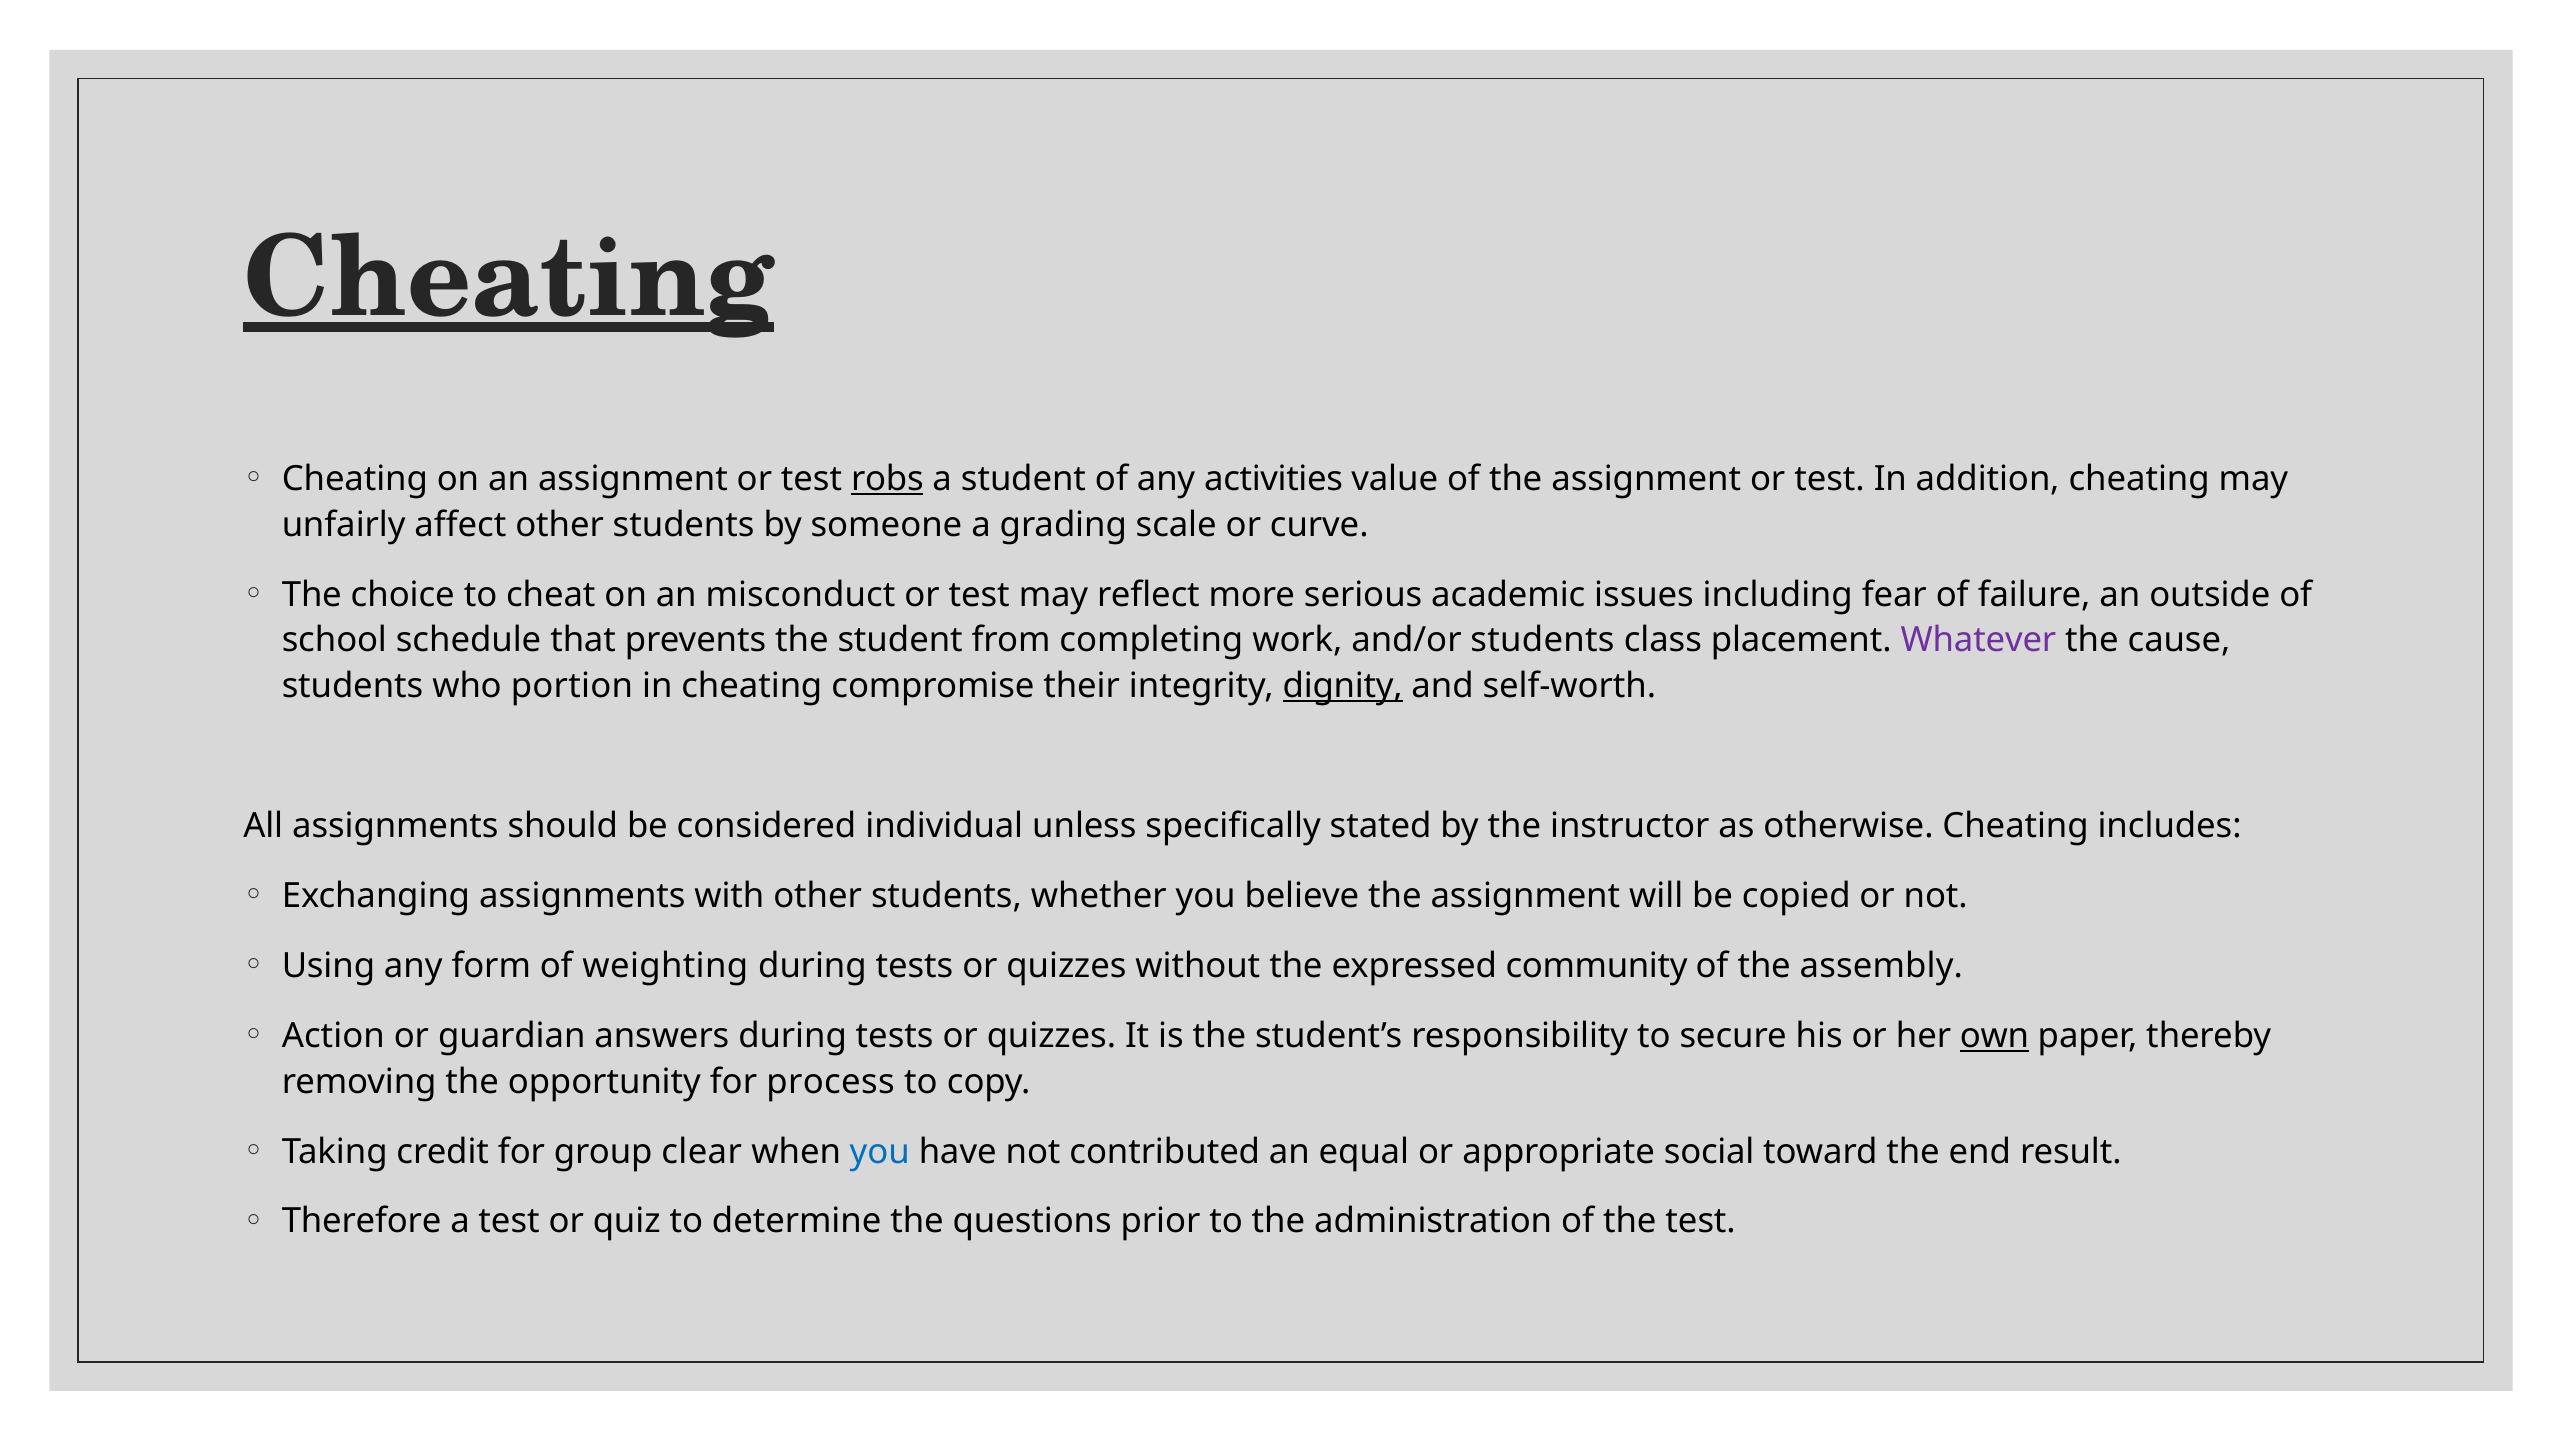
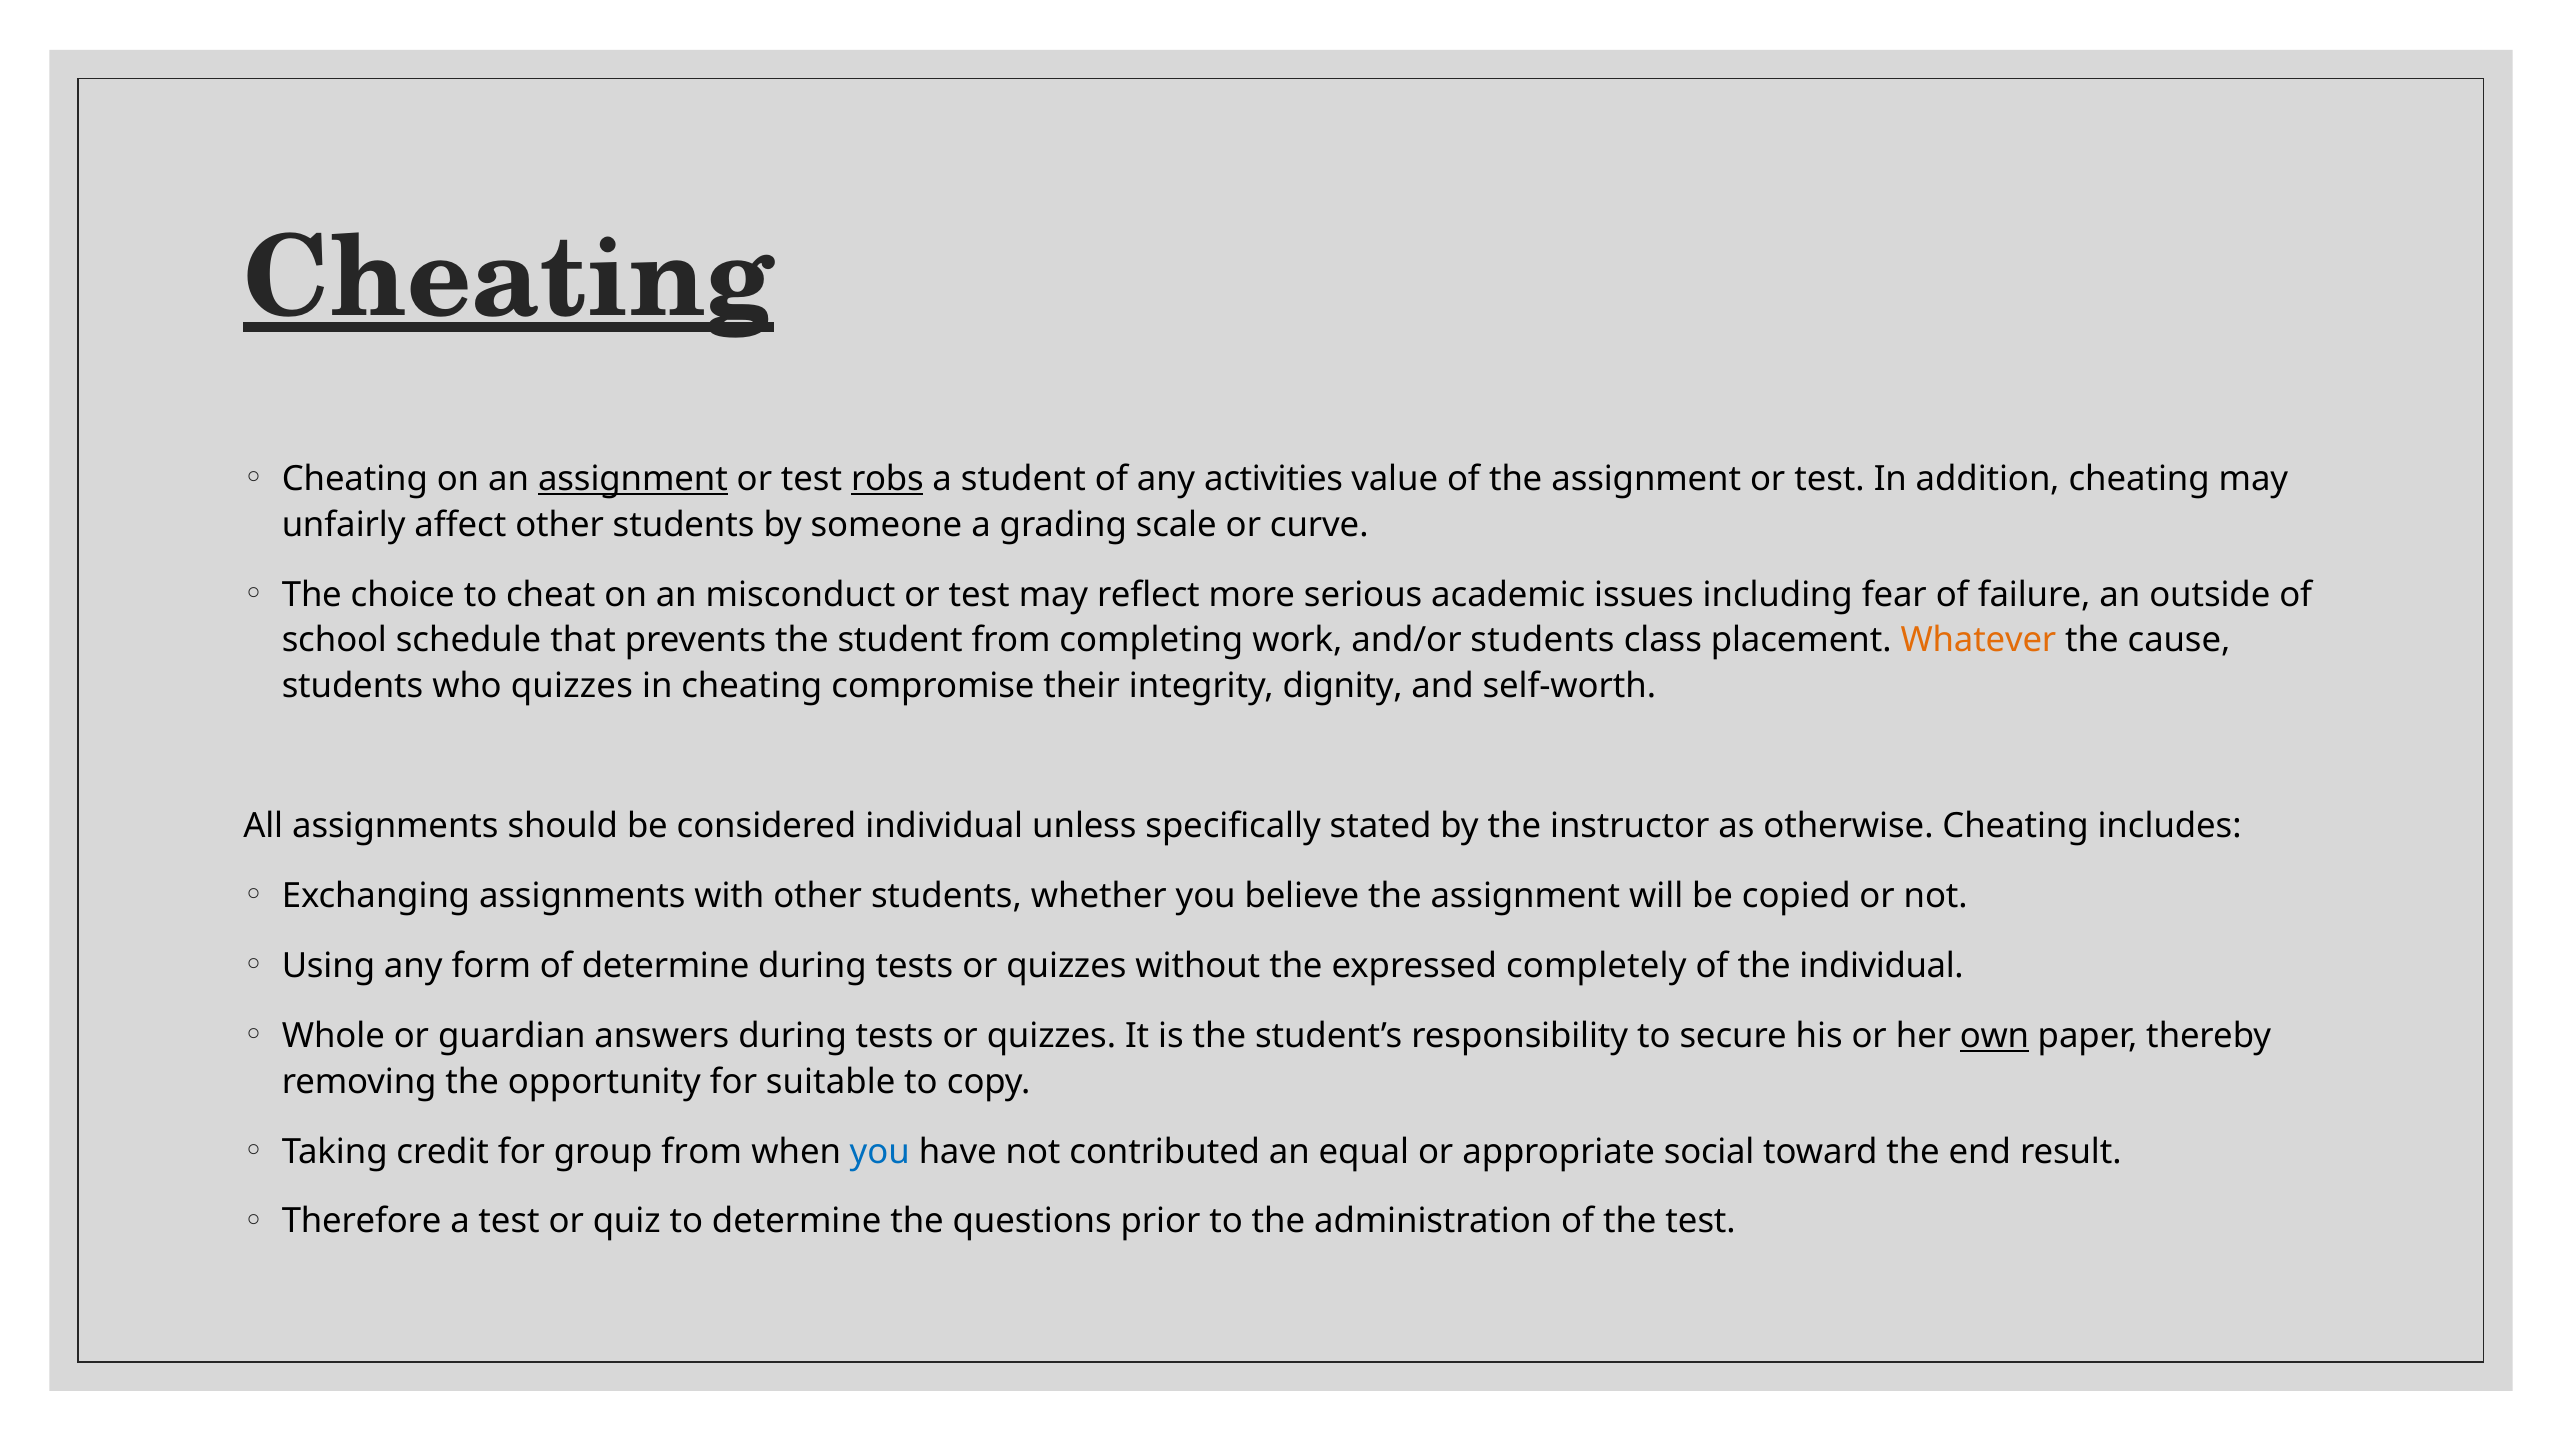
assignment at (633, 479) underline: none -> present
Whatever colour: purple -> orange
who portion: portion -> quizzes
dignity underline: present -> none
of weighting: weighting -> determine
community: community -> completely
the assembly: assembly -> individual
Action: Action -> Whole
process: process -> suitable
group clear: clear -> from
